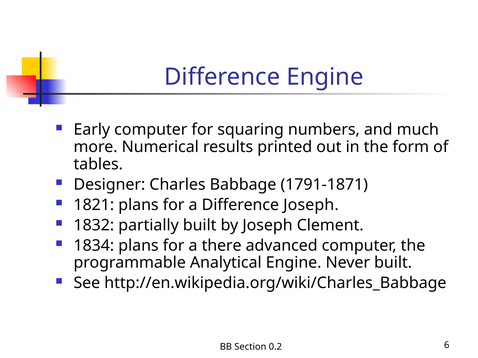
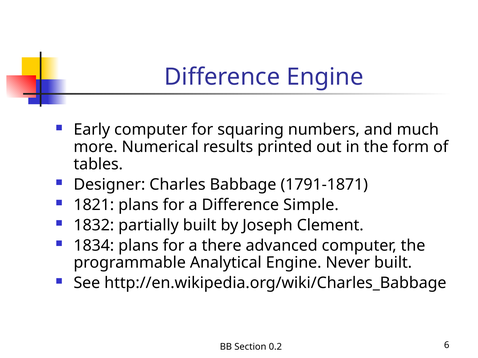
Difference Joseph: Joseph -> Simple
